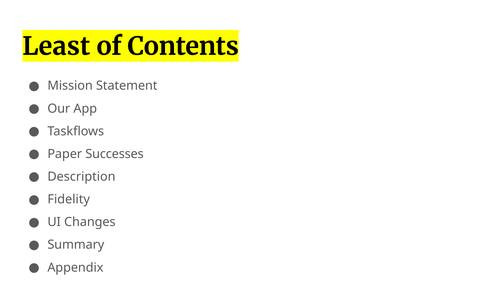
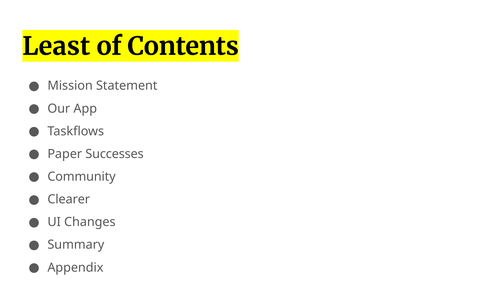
Description: Description -> Community
Fidelity: Fidelity -> Clearer
